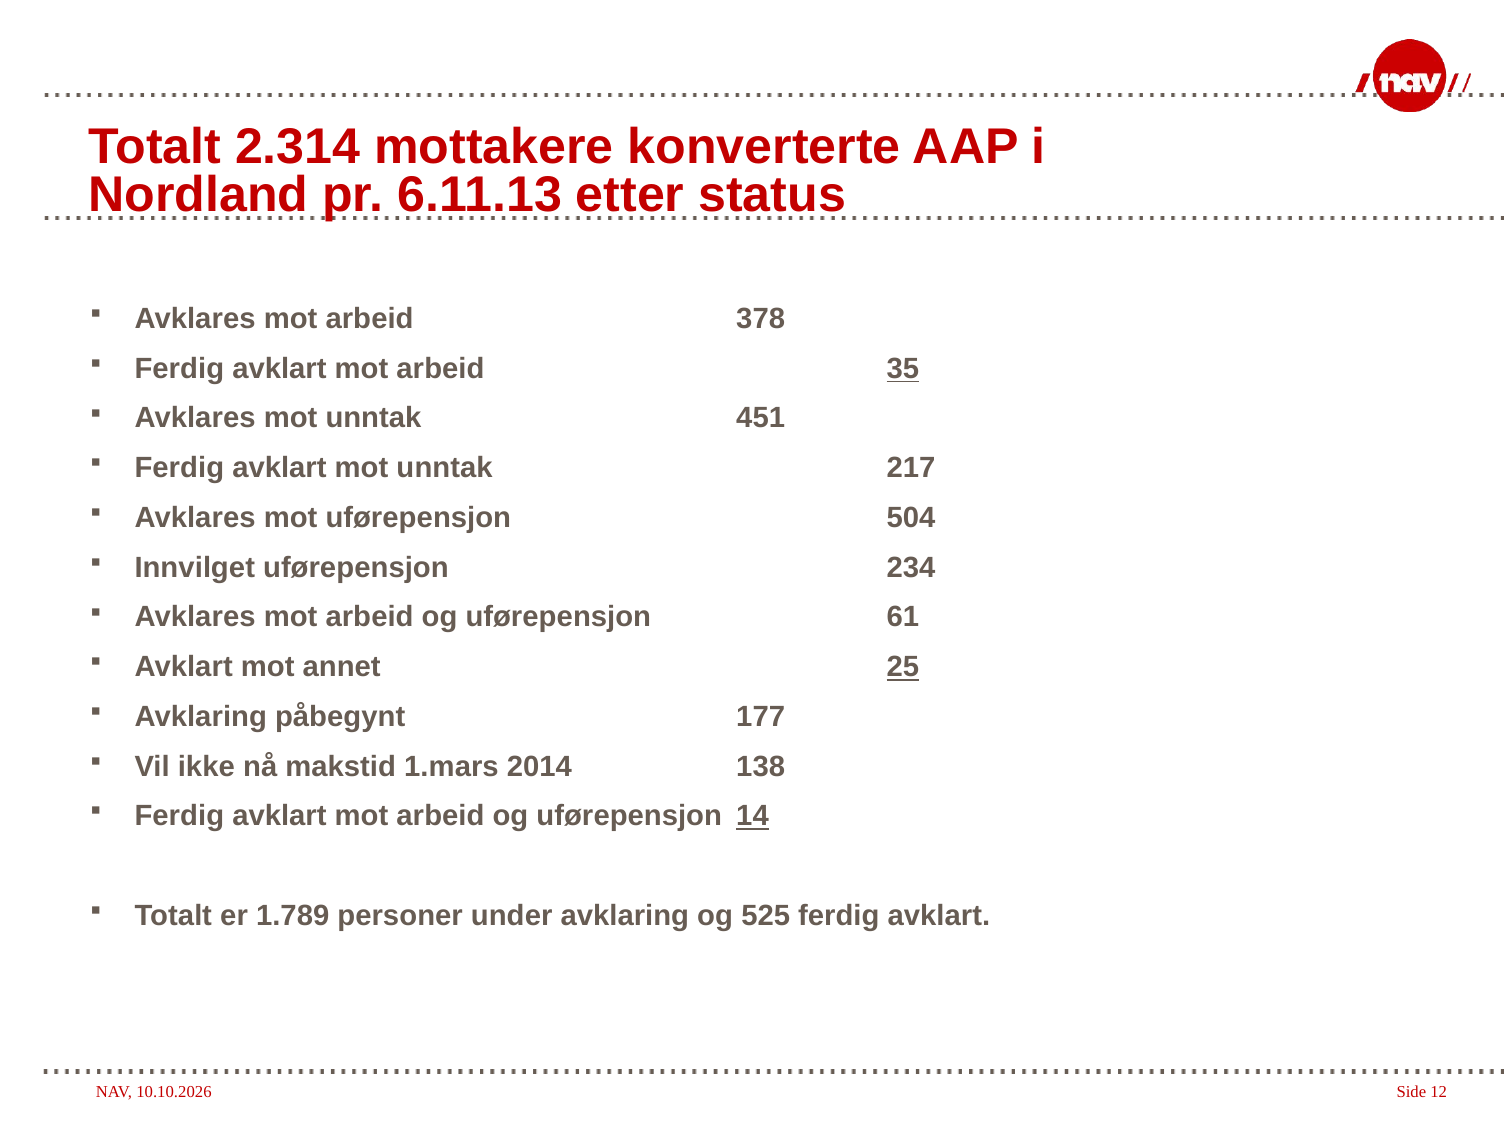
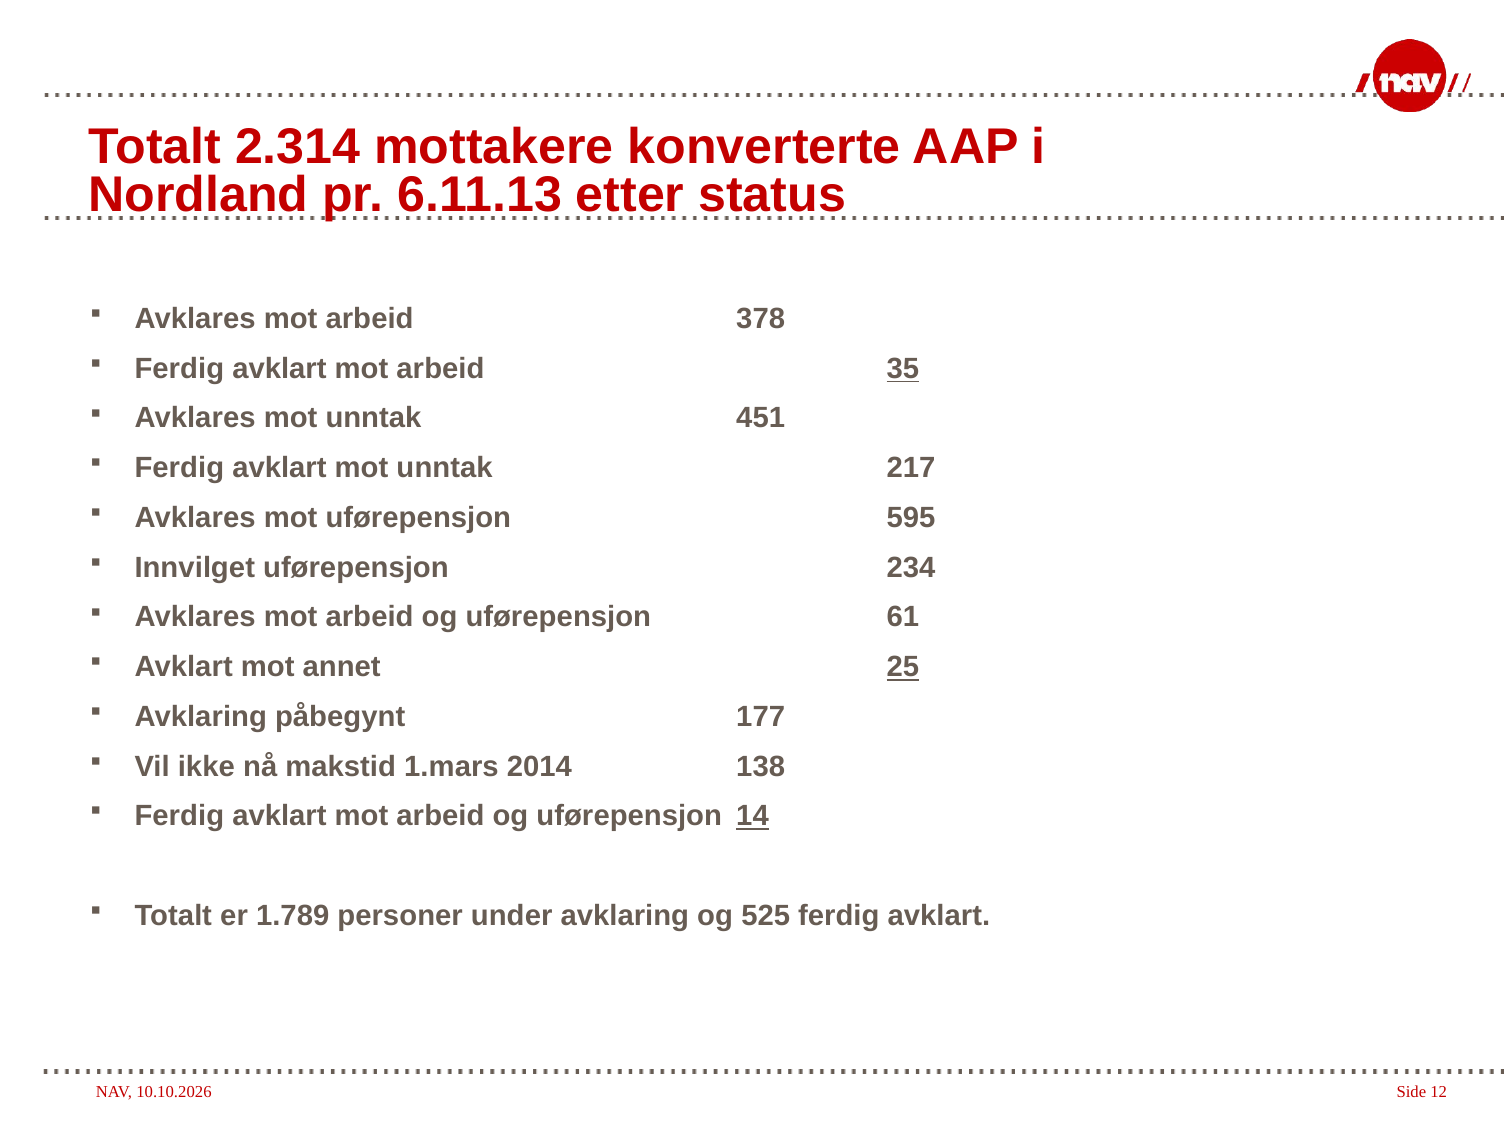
504: 504 -> 595
